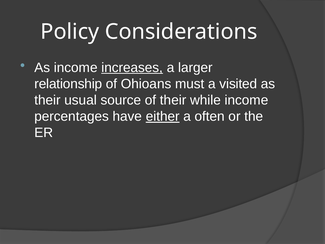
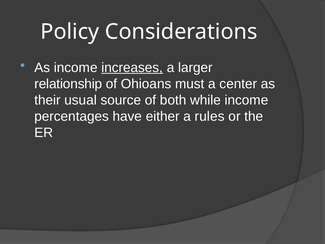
visited: visited -> center
of their: their -> both
either underline: present -> none
often: often -> rules
